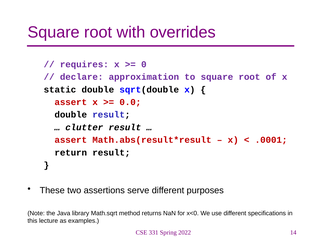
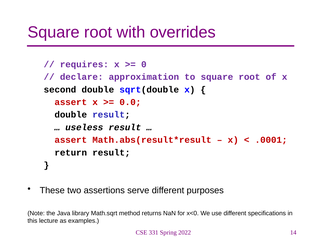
static: static -> second
clutter: clutter -> useless
